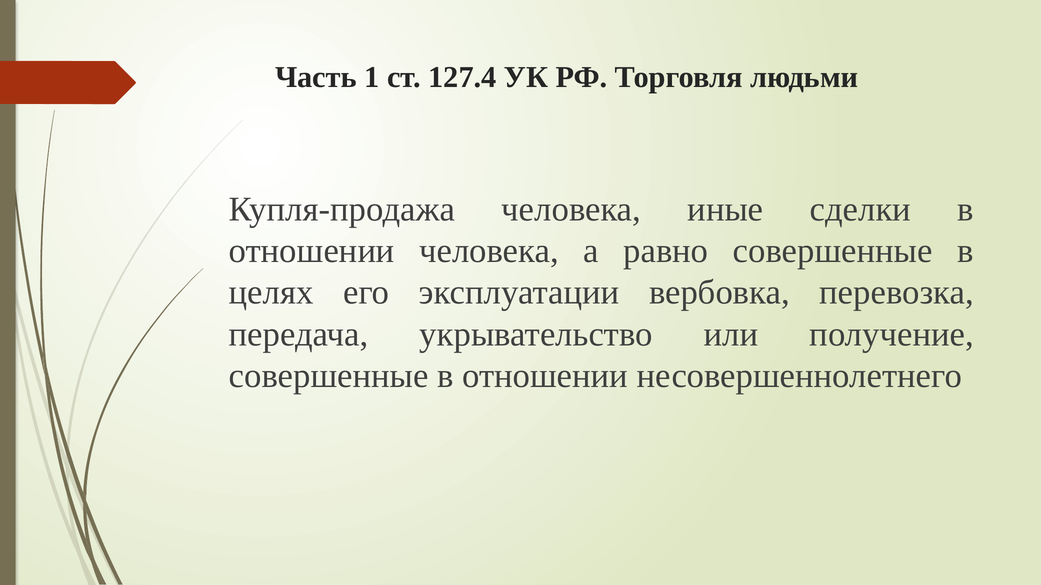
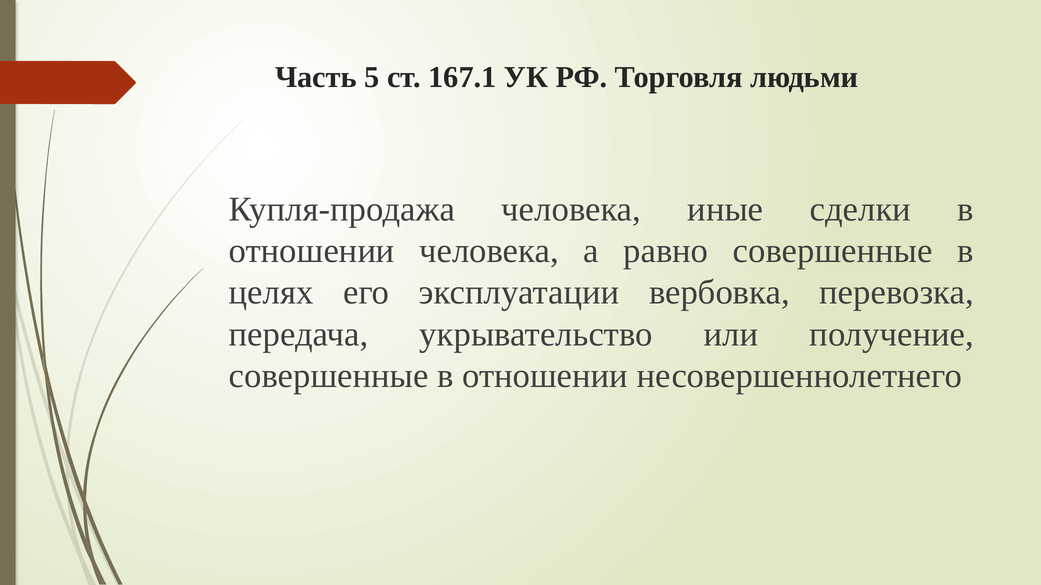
1: 1 -> 5
127.4: 127.4 -> 167.1
